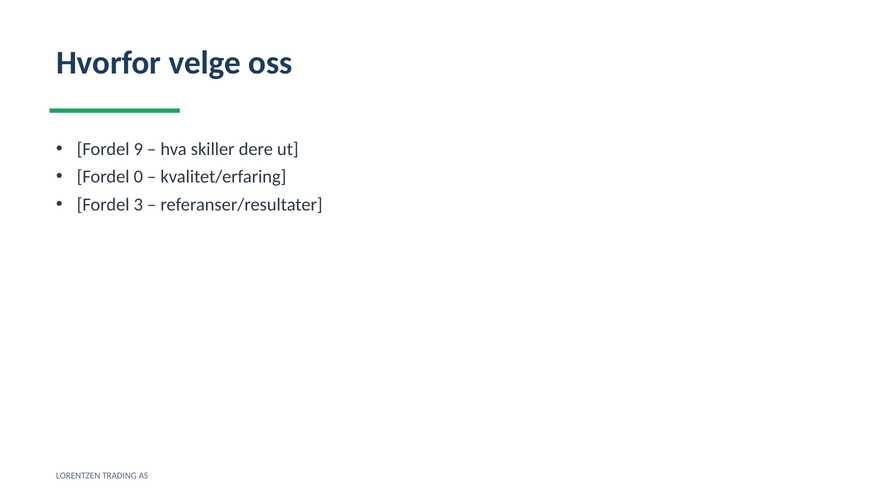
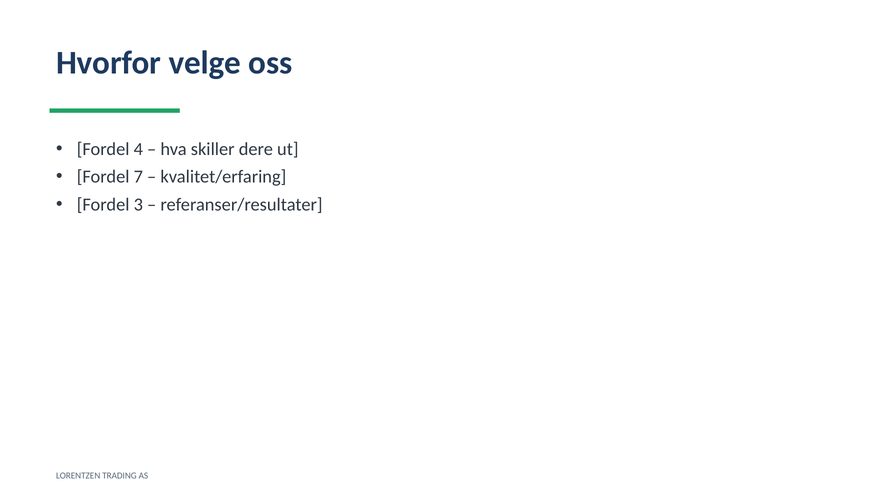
9: 9 -> 4
0: 0 -> 7
